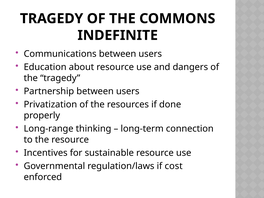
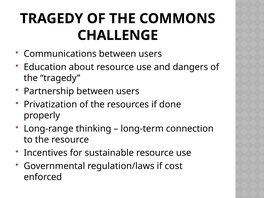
INDEFINITE: INDEFINITE -> CHALLENGE
